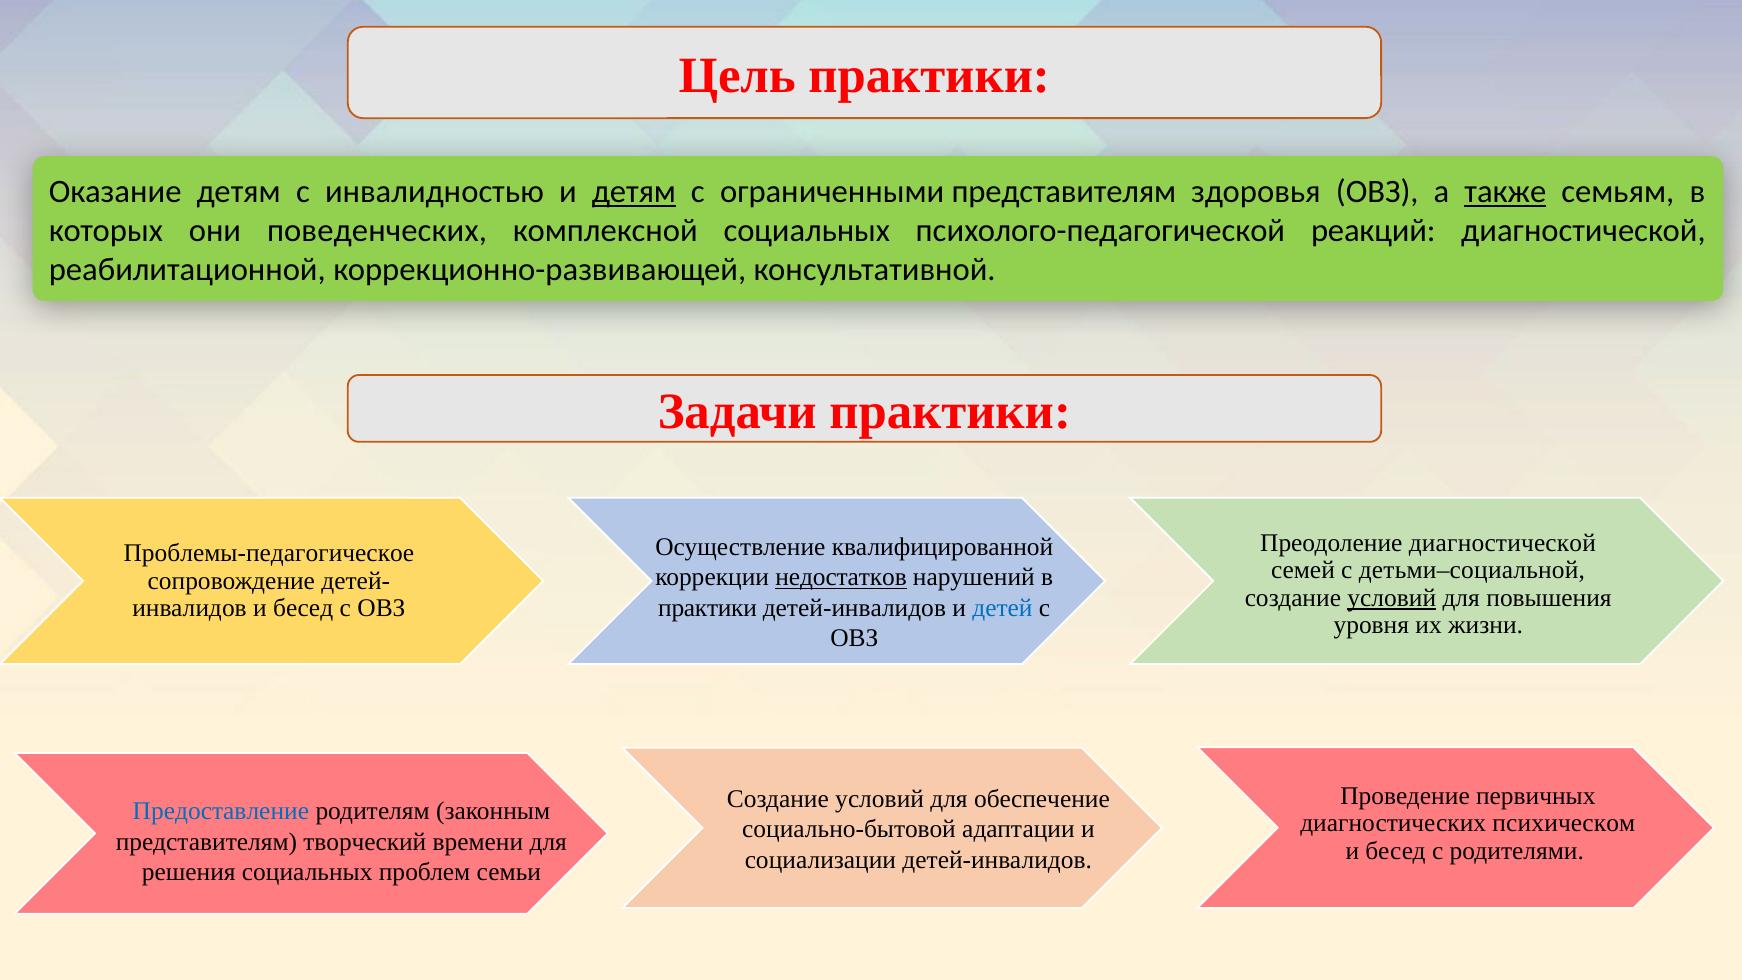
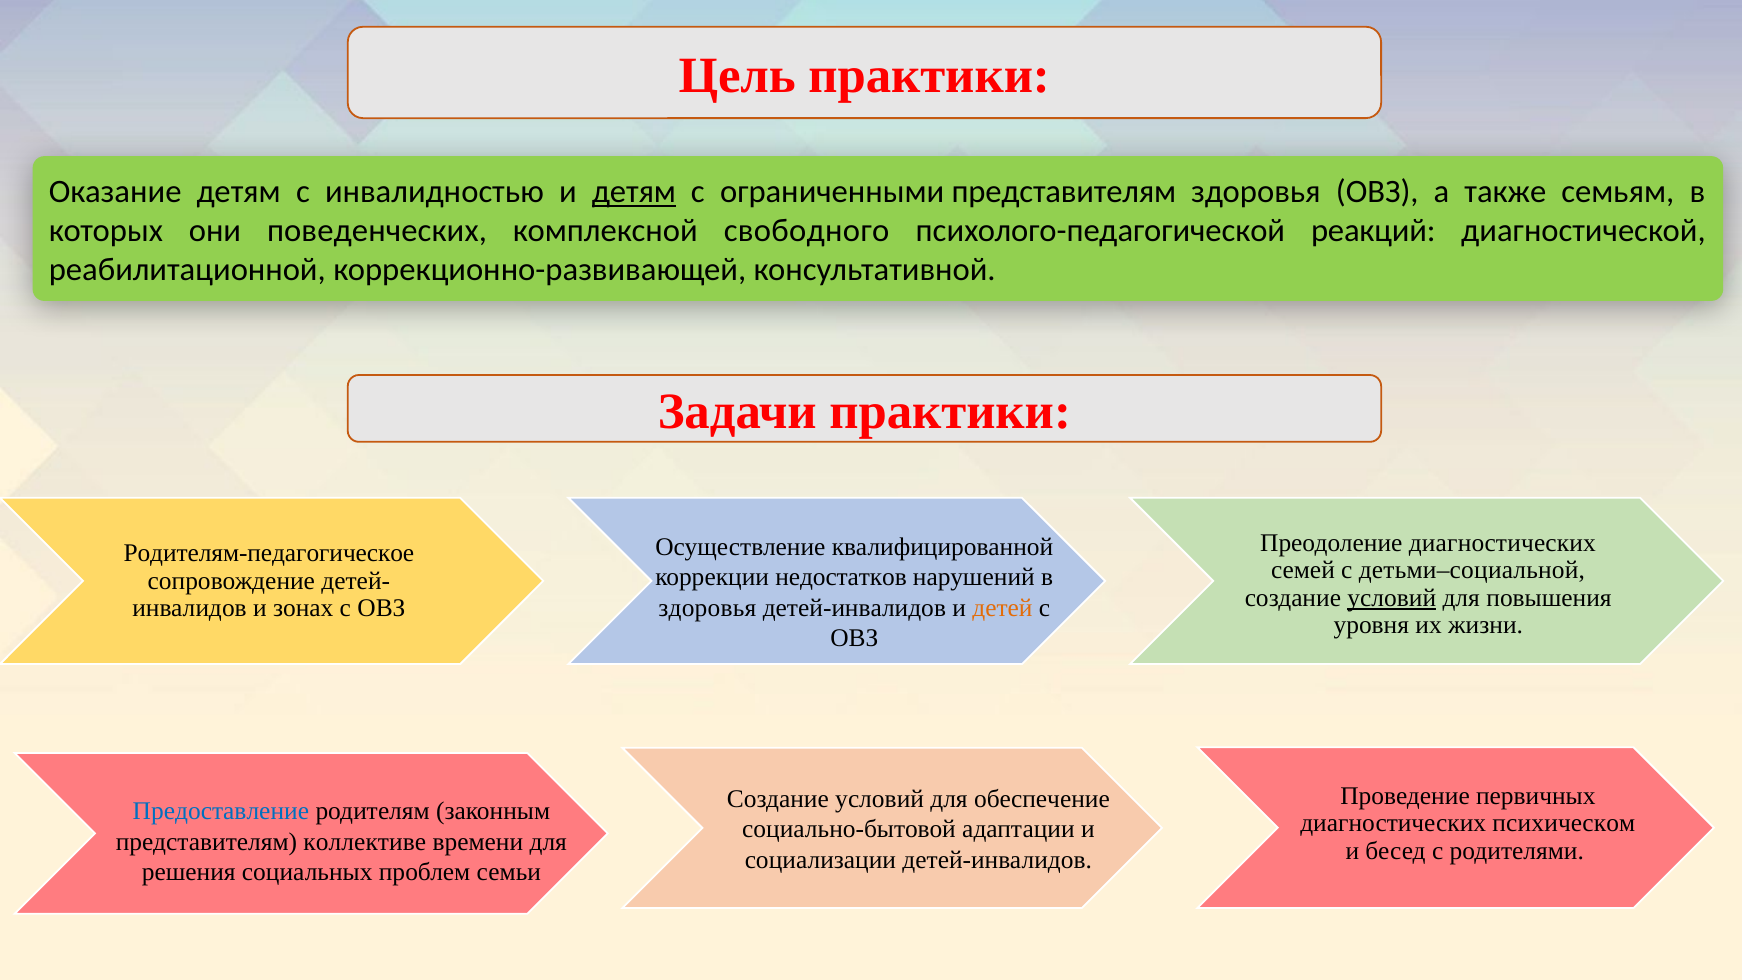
также underline: present -> none
комплексной социальных: социальных -> свободного
Преодоление диагностической: диагностической -> диагностических
Проблемы-педагогическое: Проблемы-педагогическое -> Родителям-педагогическое
недостатков underline: present -> none
практики at (708, 608): практики -> здоровья
детей colour: blue -> orange
бесед at (303, 608): бесед -> зонах
творческий: творческий -> коллективе
